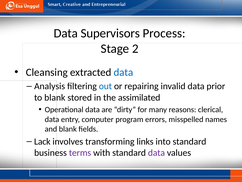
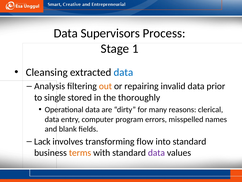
2: 2 -> 1
out colour: blue -> orange
to blank: blank -> single
assimilated: assimilated -> thoroughly
links: links -> flow
terms colour: purple -> orange
